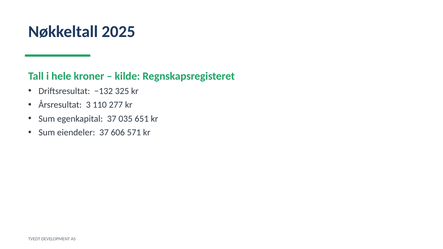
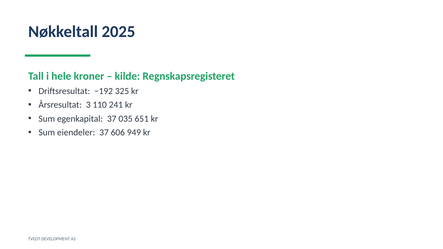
−132: −132 -> −192
277: 277 -> 241
571: 571 -> 949
